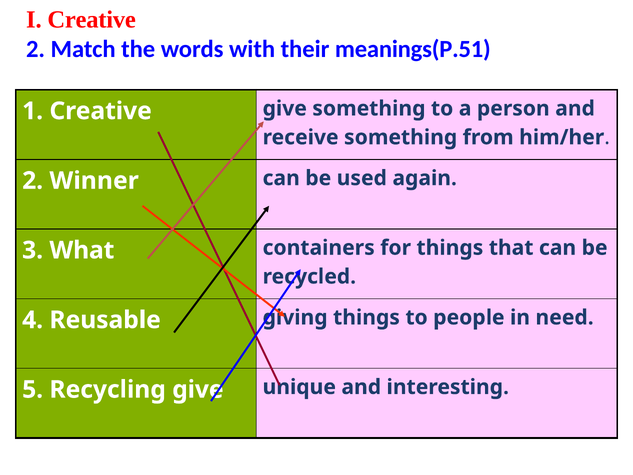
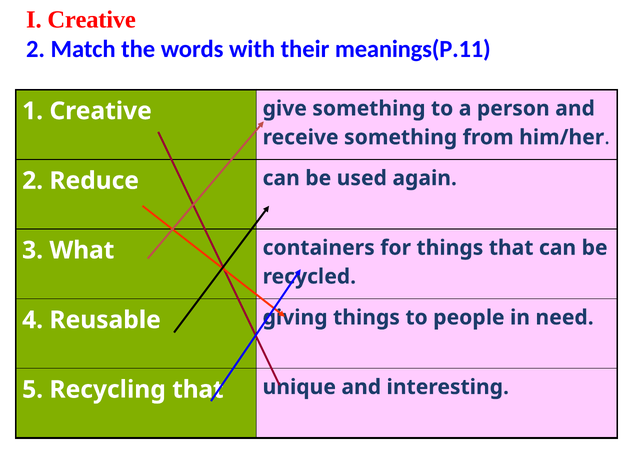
meanings(P.51: meanings(P.51 -> meanings(P.11
Winner: Winner -> Reduce
Recycling give: give -> that
